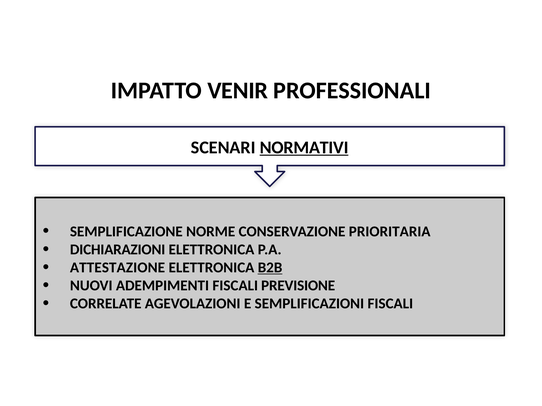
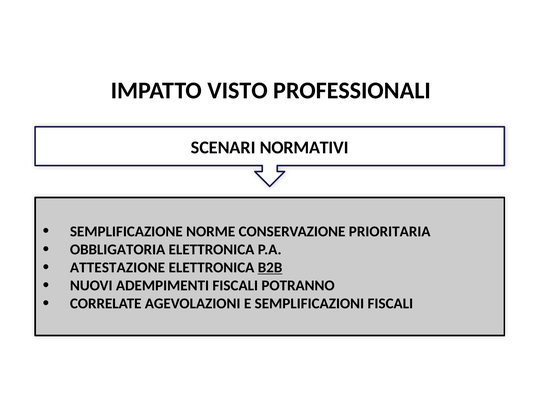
VENIR: VENIR -> VISTO
NORMATIVI underline: present -> none
DICHIARAZIONI: DICHIARAZIONI -> OBBLIGATORIA
PREVISIONE: PREVISIONE -> POTRANNO
